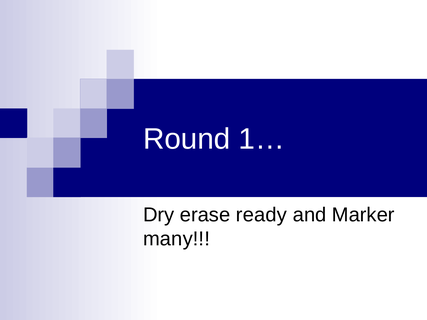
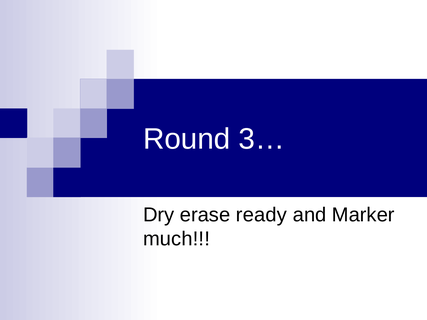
1…: 1… -> 3…
many: many -> much
